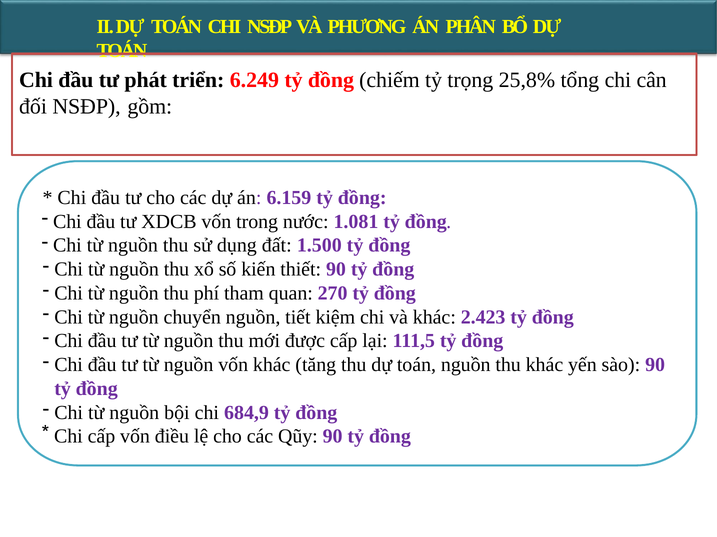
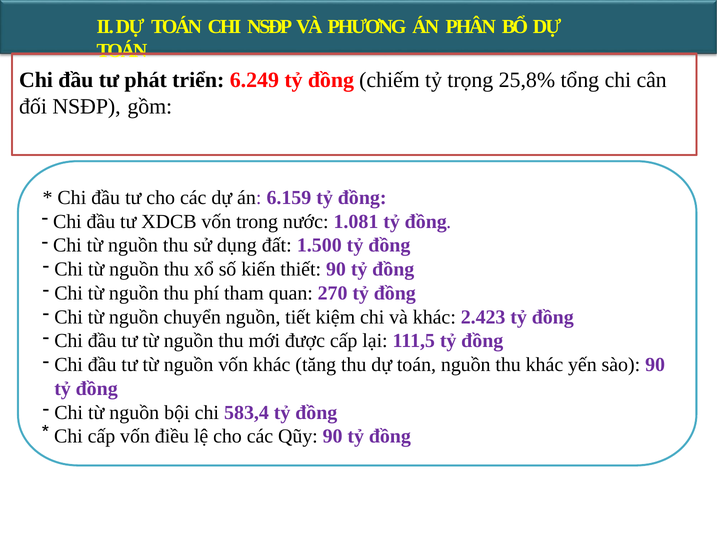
684,9: 684,9 -> 583,4
